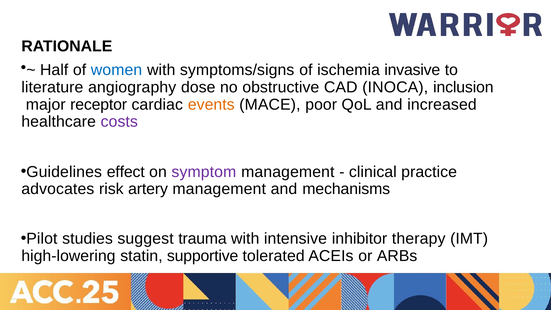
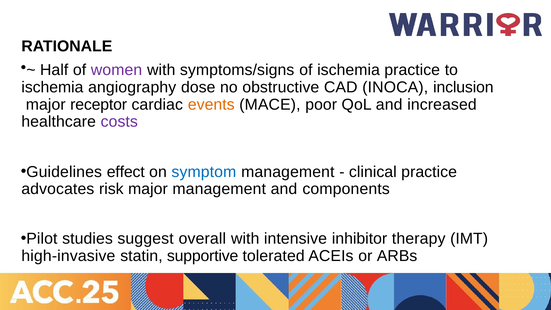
women colour: blue -> purple
ischemia invasive: invasive -> practice
literature at (52, 87): literature -> ischemia
symptom colour: purple -> blue
risk artery: artery -> major
mechanisms: mechanisms -> components
trauma: trauma -> overall
high-lowering: high-lowering -> high-invasive
